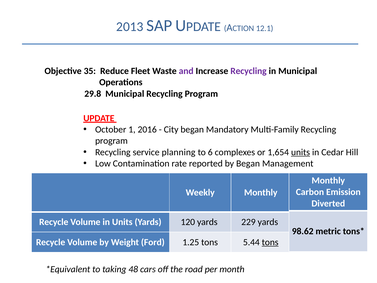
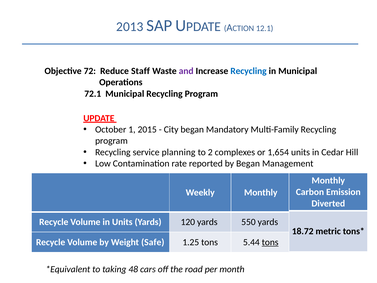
35: 35 -> 72
Fleet: Fleet -> Staff
Recycling at (249, 71) colour: purple -> blue
29.8: 29.8 -> 72.1
2016: 2016 -> 2015
6: 6 -> 2
units at (301, 152) underline: present -> none
229: 229 -> 550
98.62: 98.62 -> 18.72
Ford: Ford -> Safe
